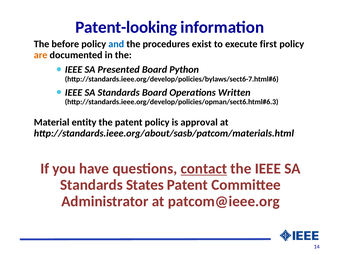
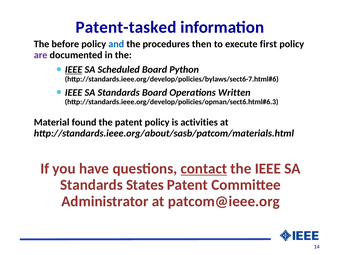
Patent-looking: Patent-looking -> Patent-tasked
exist: exist -> then
are colour: orange -> purple
IEEE at (74, 70) underline: none -> present
Presented: Presented -> Scheduled
entity: entity -> found
approval: approval -> activities
